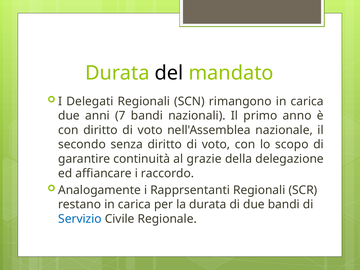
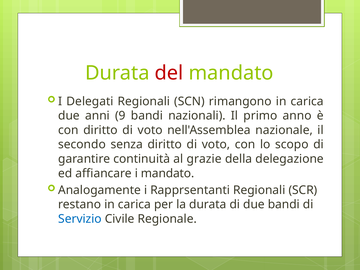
del colour: black -> red
7: 7 -> 9
i raccordo: raccordo -> mandato
